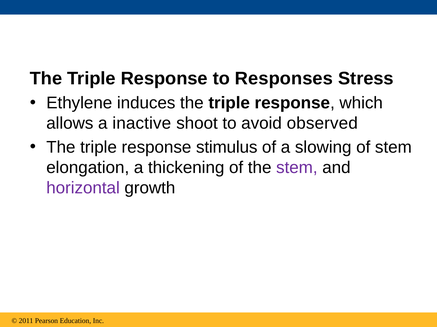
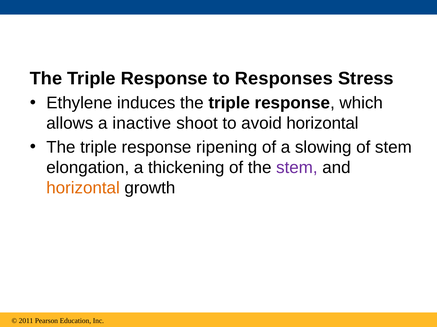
avoid observed: observed -> horizontal
stimulus: stimulus -> ripening
horizontal at (83, 188) colour: purple -> orange
